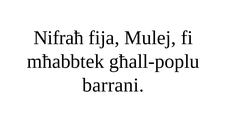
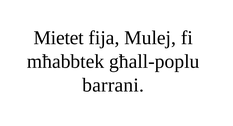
Nifraħ: Nifraħ -> Mietet
